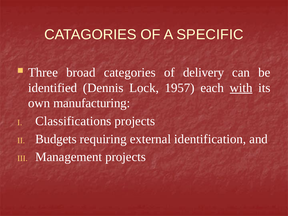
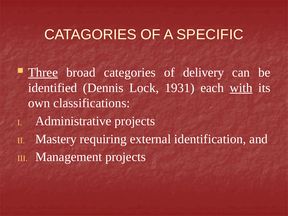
Three underline: none -> present
1957: 1957 -> 1931
manufacturing: manufacturing -> classifications
Classifications: Classifications -> Administrative
Budgets: Budgets -> Mastery
